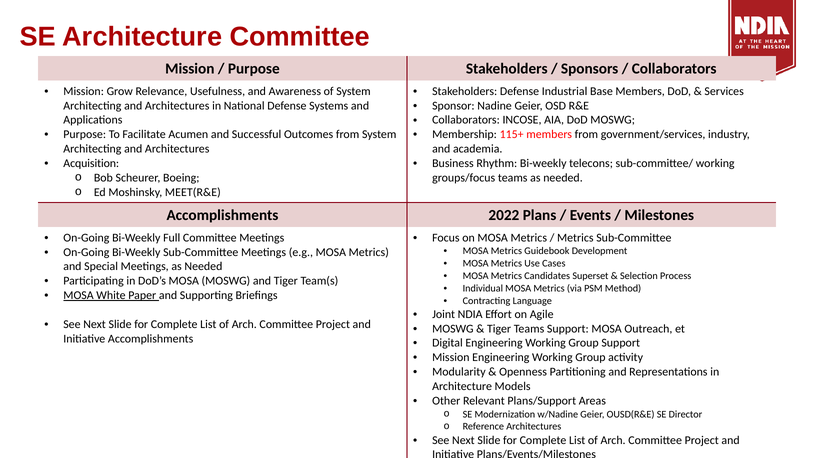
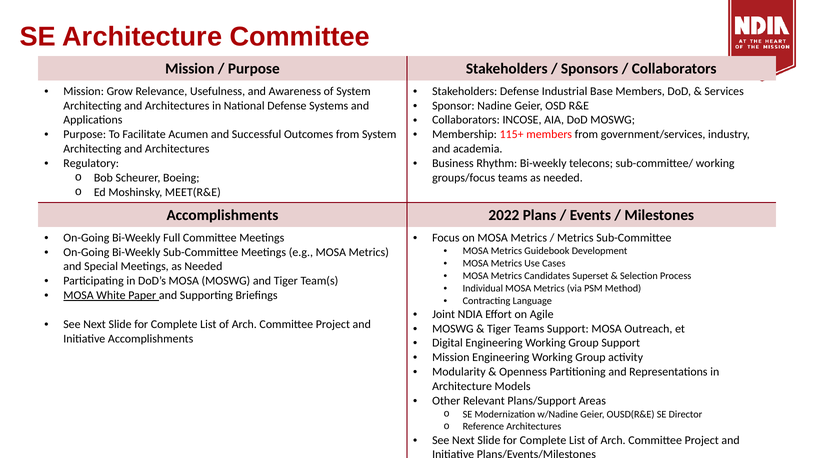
Acquisition: Acquisition -> Regulatory
